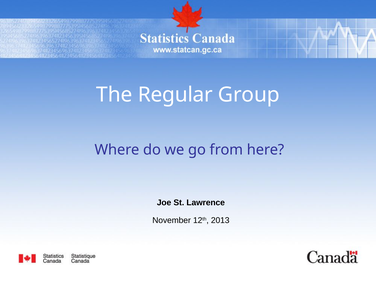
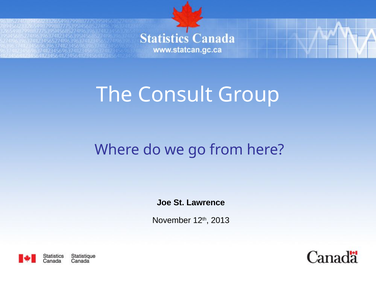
Regular: Regular -> Consult
